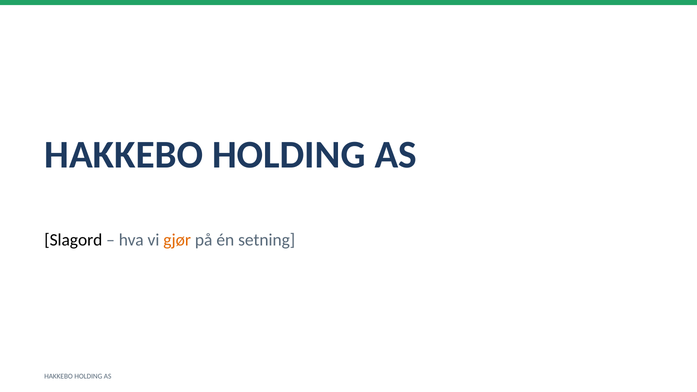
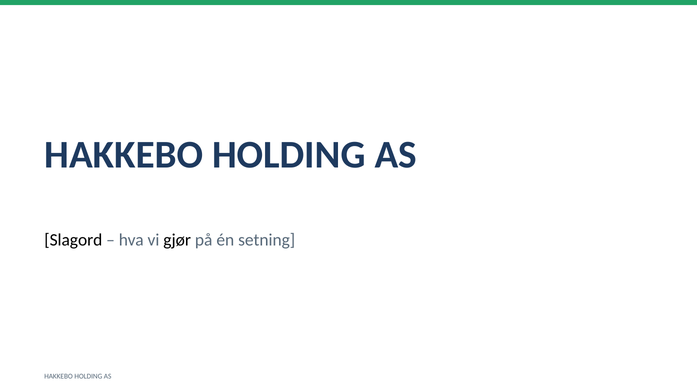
gjør colour: orange -> black
